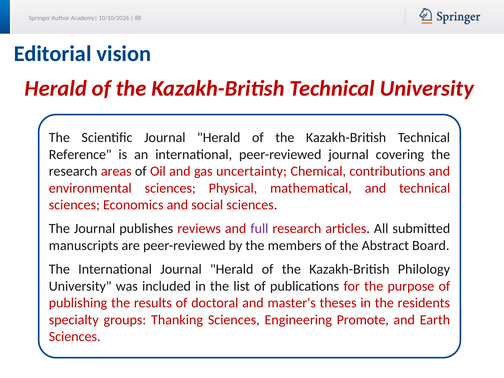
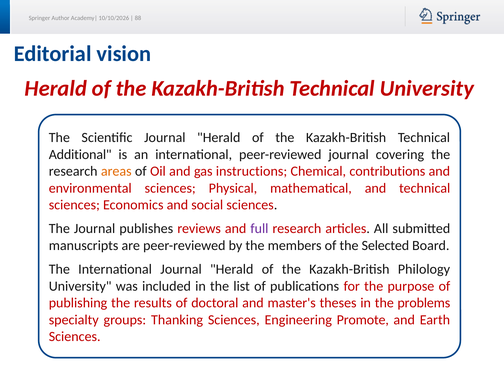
Reference: Reference -> Additional
areas colour: red -> orange
uncertainty: uncertainty -> instructions
Abstract: Abstract -> Selected
residents: residents -> problems
